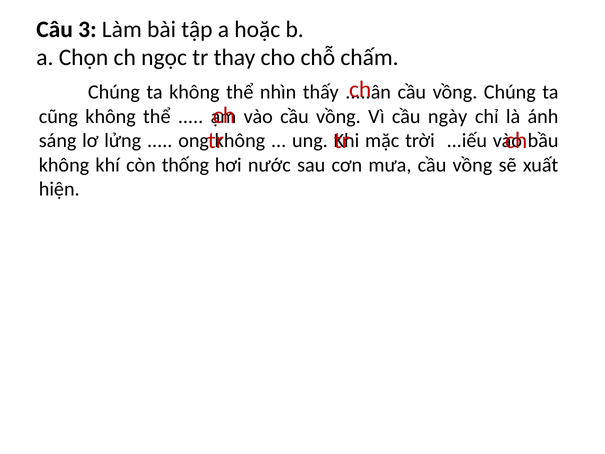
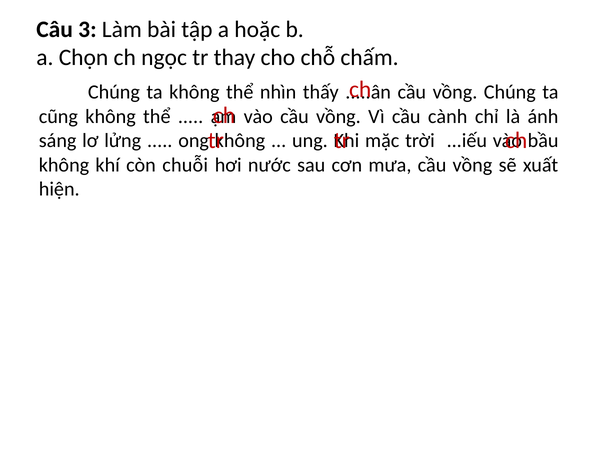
ngày: ngày -> cành
thống: thống -> chuỗi
